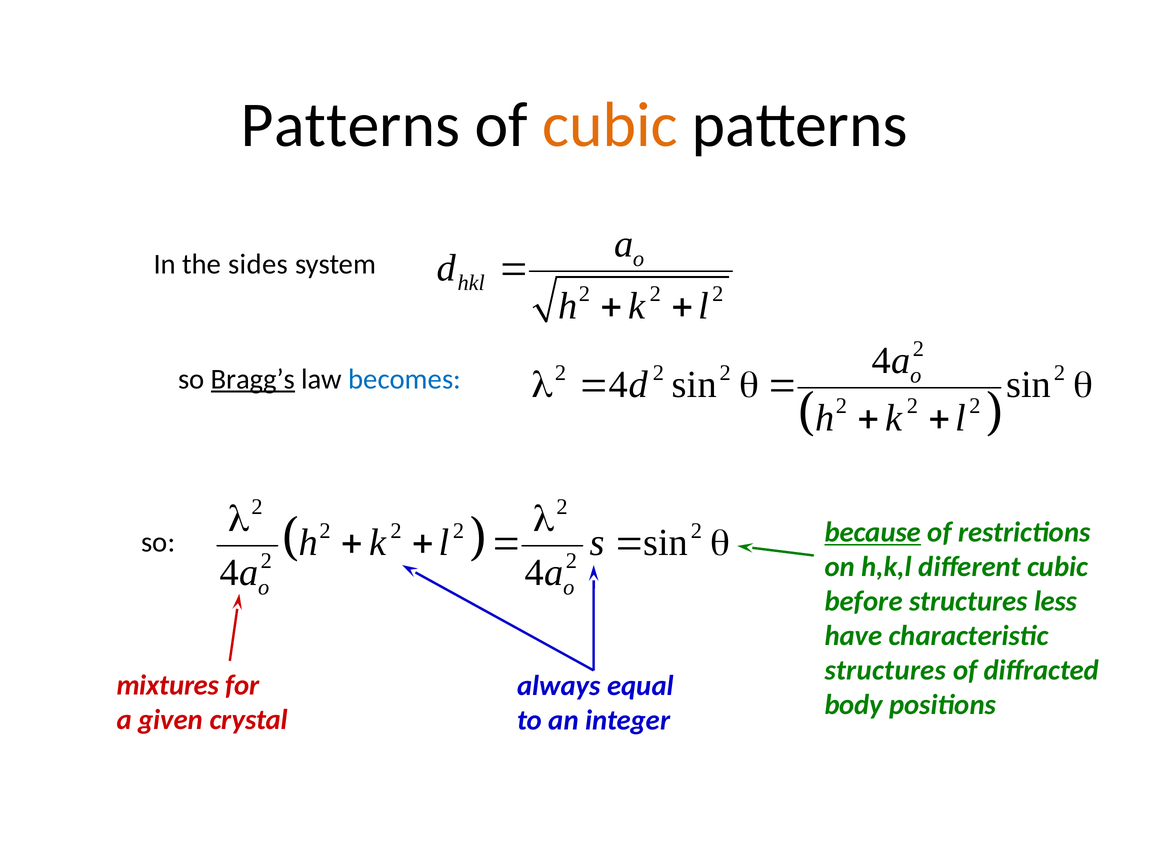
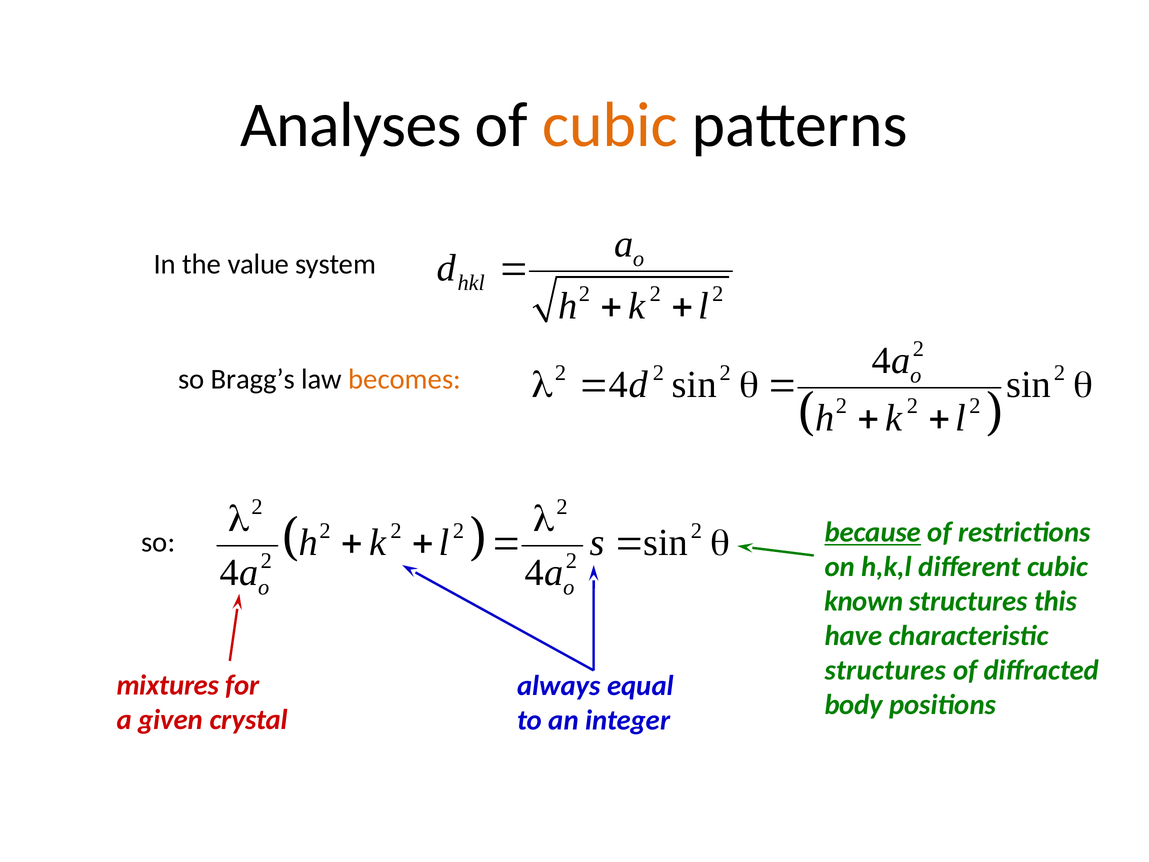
Patterns at (351, 125): Patterns -> Analyses
sides: sides -> value
Bragg’s underline: present -> none
becomes colour: blue -> orange
before: before -> known
less: less -> this
